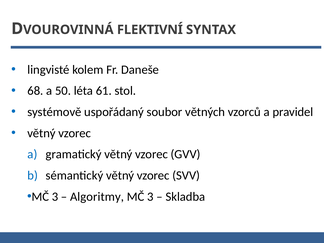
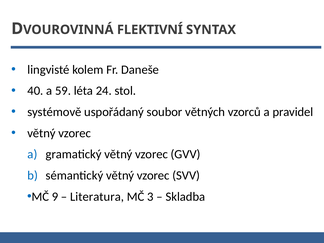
68: 68 -> 40
50: 50 -> 59
61: 61 -> 24
3 at (55, 197): 3 -> 9
Algoritmy: Algoritmy -> Literatura
